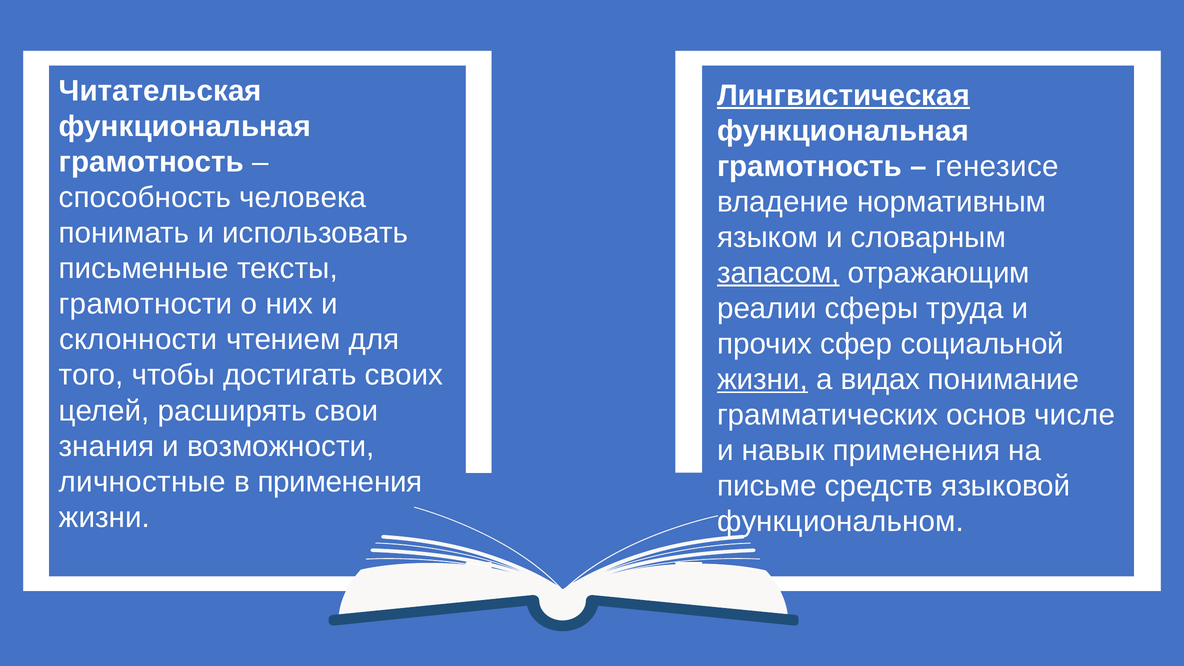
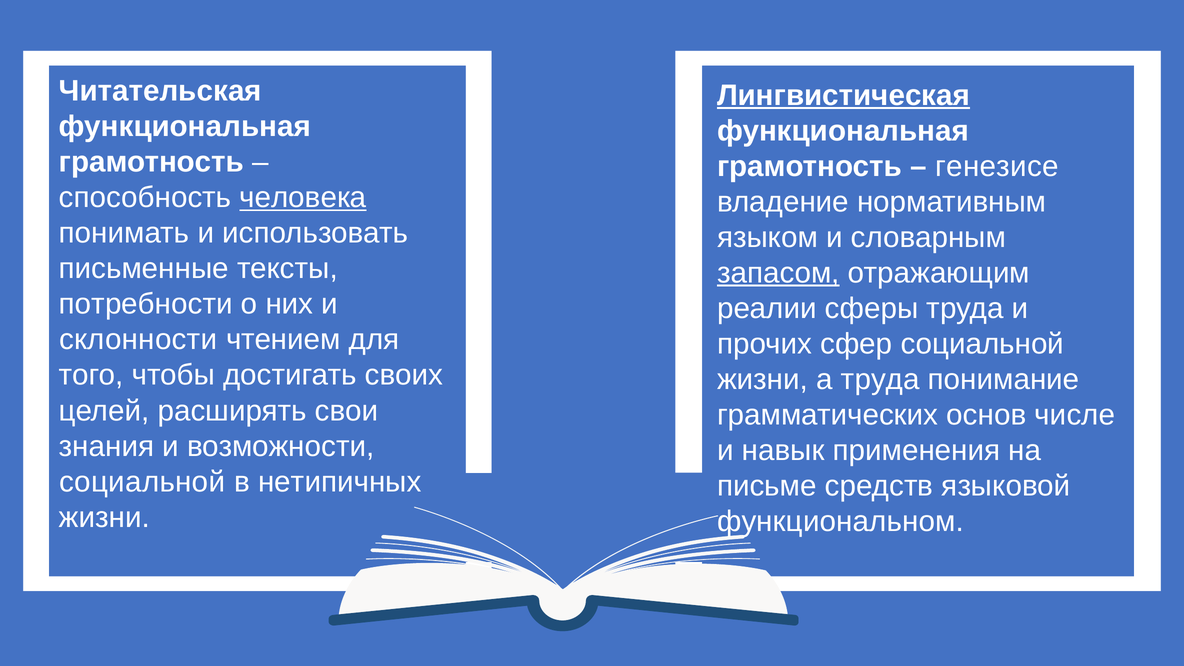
человека underline: none -> present
грамотности: грамотности -> потребности
жизни at (763, 379) underline: present -> none
а видах: видах -> труда
личностные at (142, 482): личностные -> социальной
в применения: применения -> нетипичных
